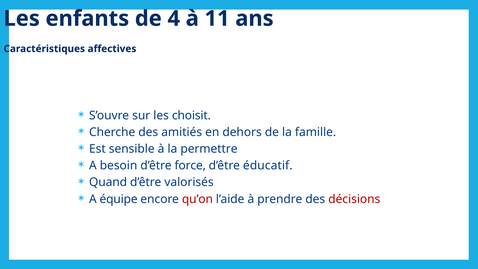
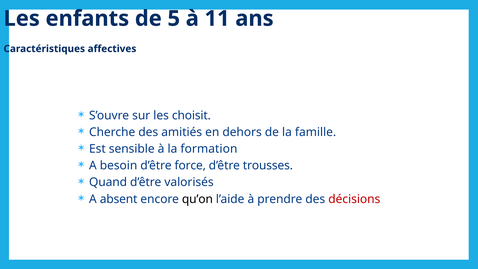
4: 4 -> 5
permettre: permettre -> formation
éducatif: éducatif -> trousses
équipe: équipe -> absent
qu’on colour: red -> black
